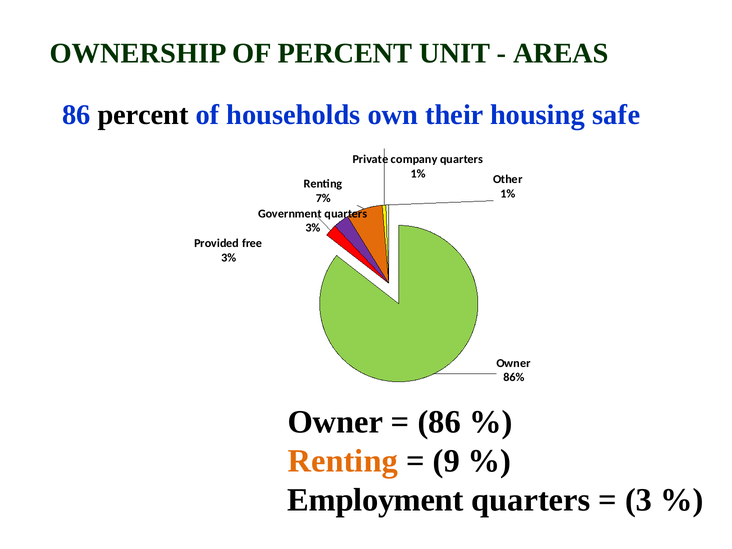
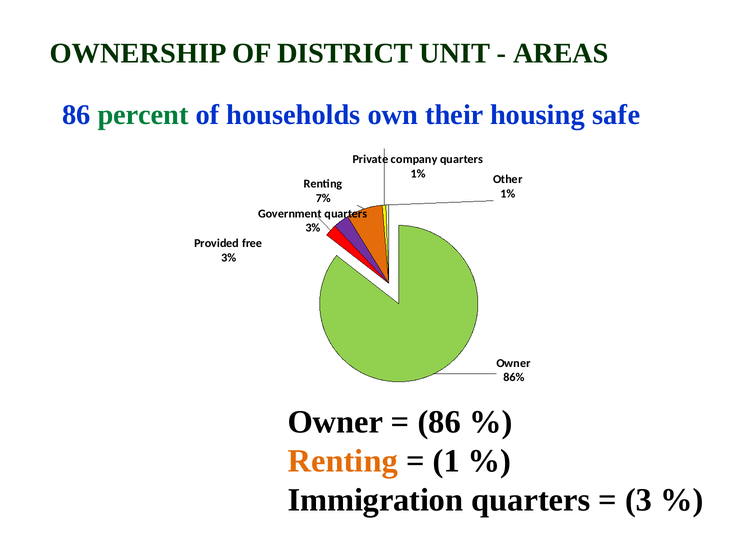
OF PERCENT: PERCENT -> DISTRICT
percent at (143, 115) colour: black -> green
9: 9 -> 1
Employment: Employment -> Immigration
